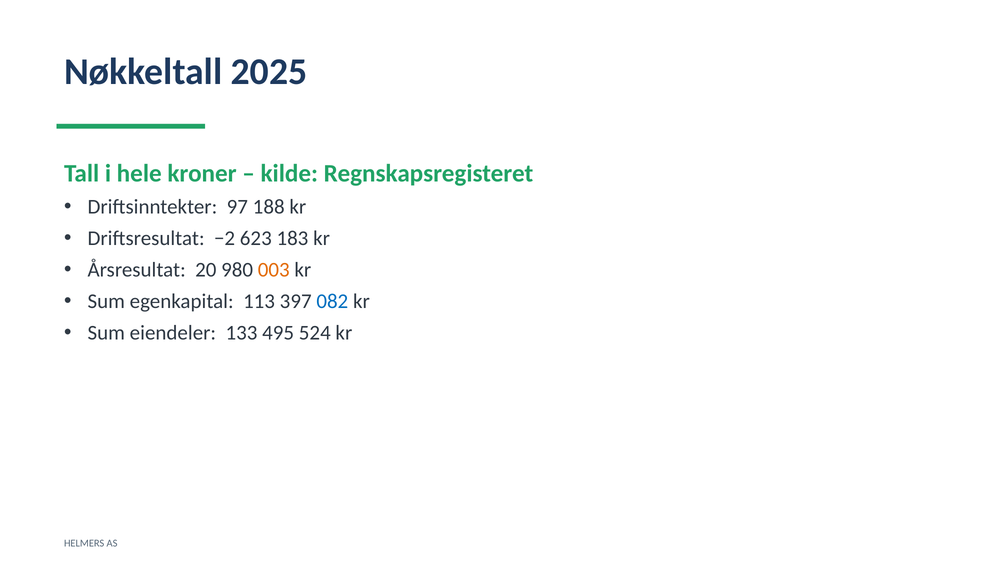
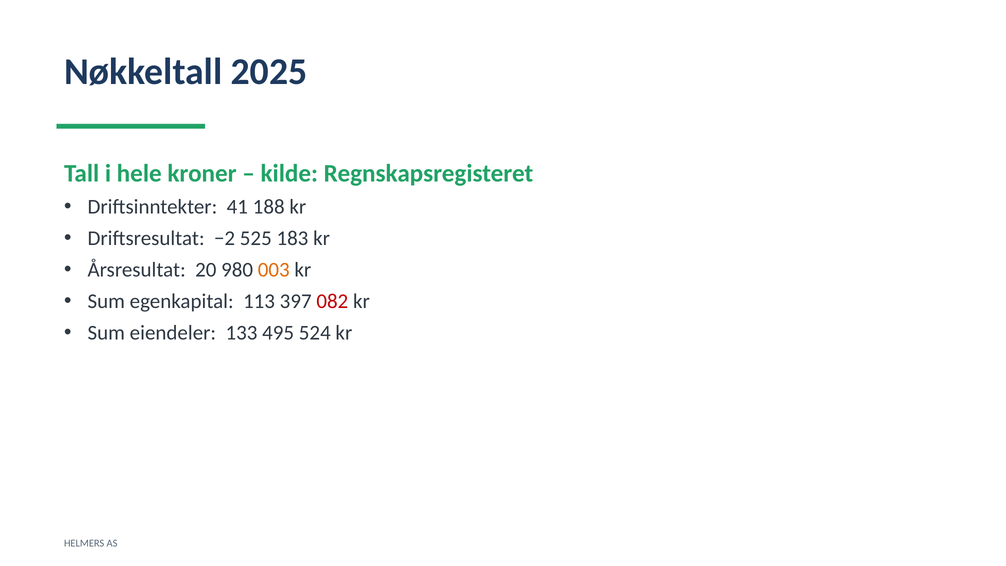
97: 97 -> 41
623: 623 -> 525
082 colour: blue -> red
